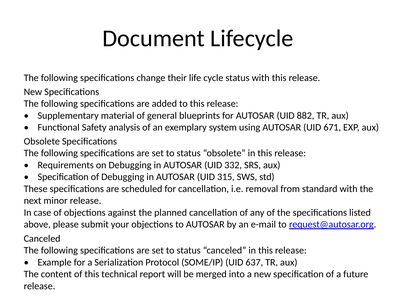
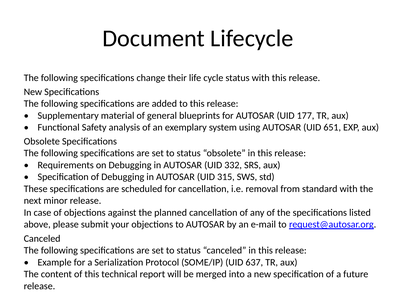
882: 882 -> 177
671: 671 -> 651
